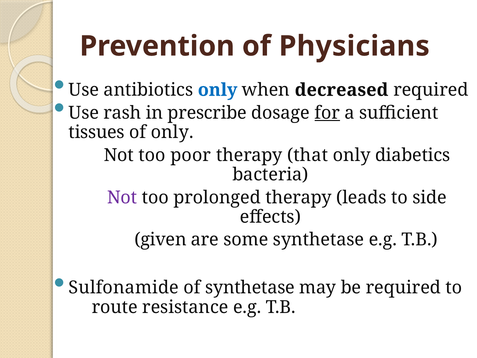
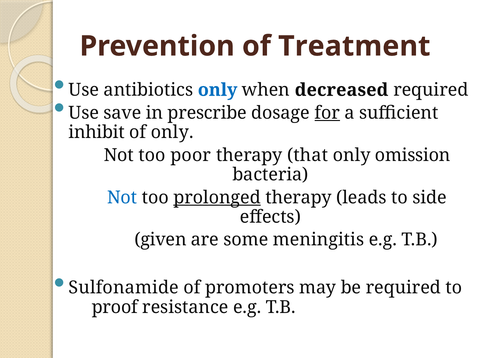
Physicians: Physicians -> Treatment
rash: rash -> save
tissues: tissues -> inhibit
diabetics: diabetics -> omission
Not at (122, 197) colour: purple -> blue
prolonged underline: none -> present
some synthetase: synthetase -> meningitis
of synthetase: synthetase -> promoters
route: route -> proof
